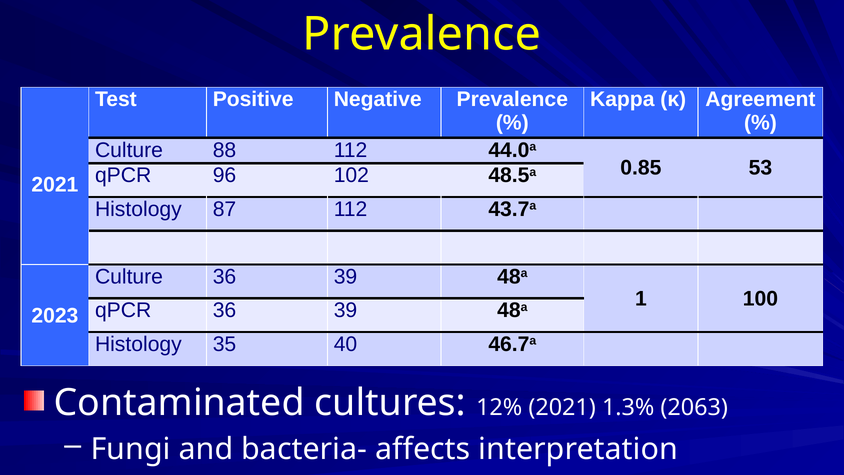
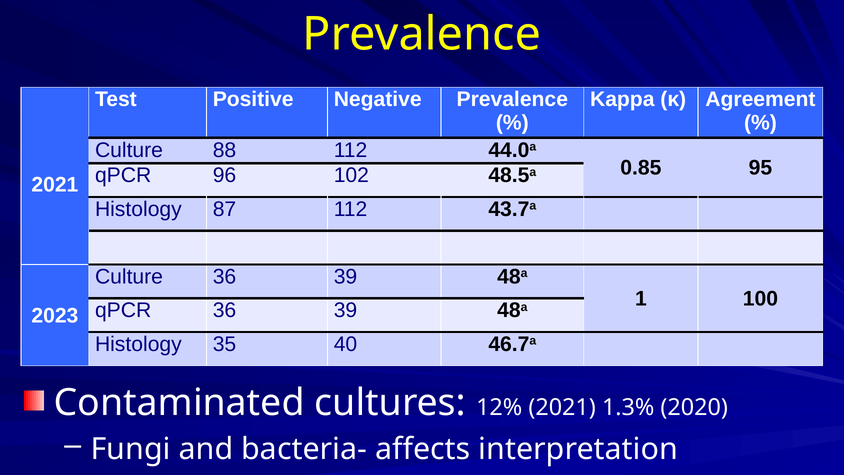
53: 53 -> 95
2063: 2063 -> 2020
